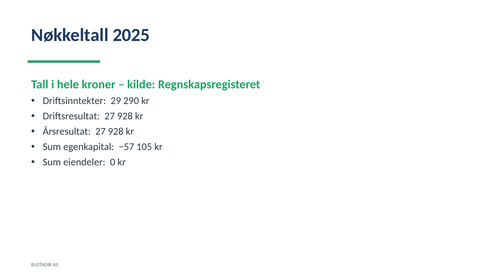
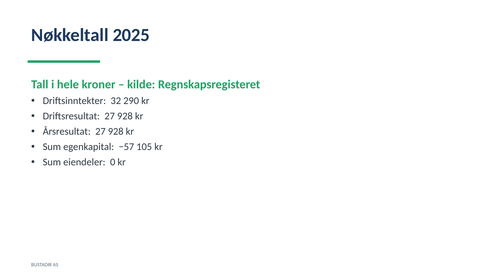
29: 29 -> 32
